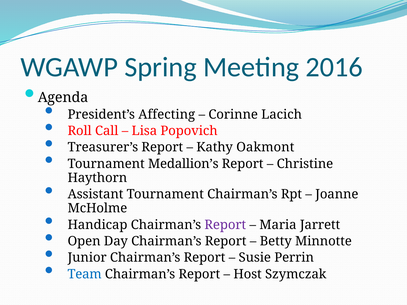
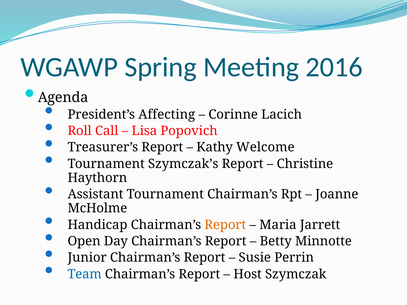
Oakmont: Oakmont -> Welcome
Medallion’s: Medallion’s -> Szymczak’s
Report at (225, 225) colour: purple -> orange
